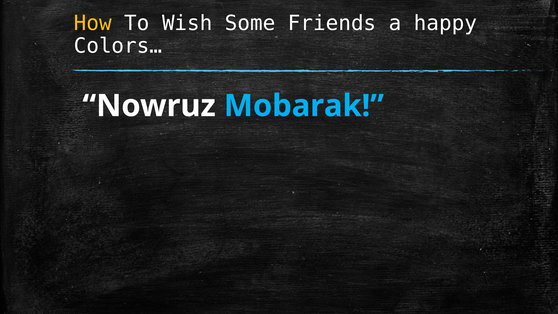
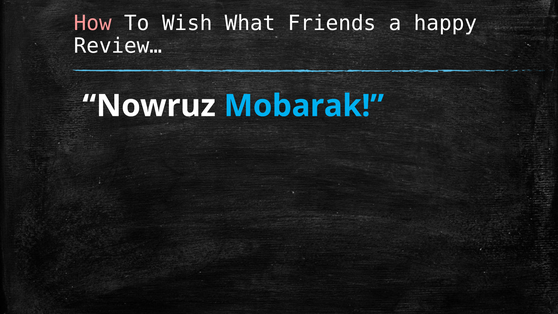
How colour: yellow -> pink
Some: Some -> What
Colors…: Colors… -> Review…
